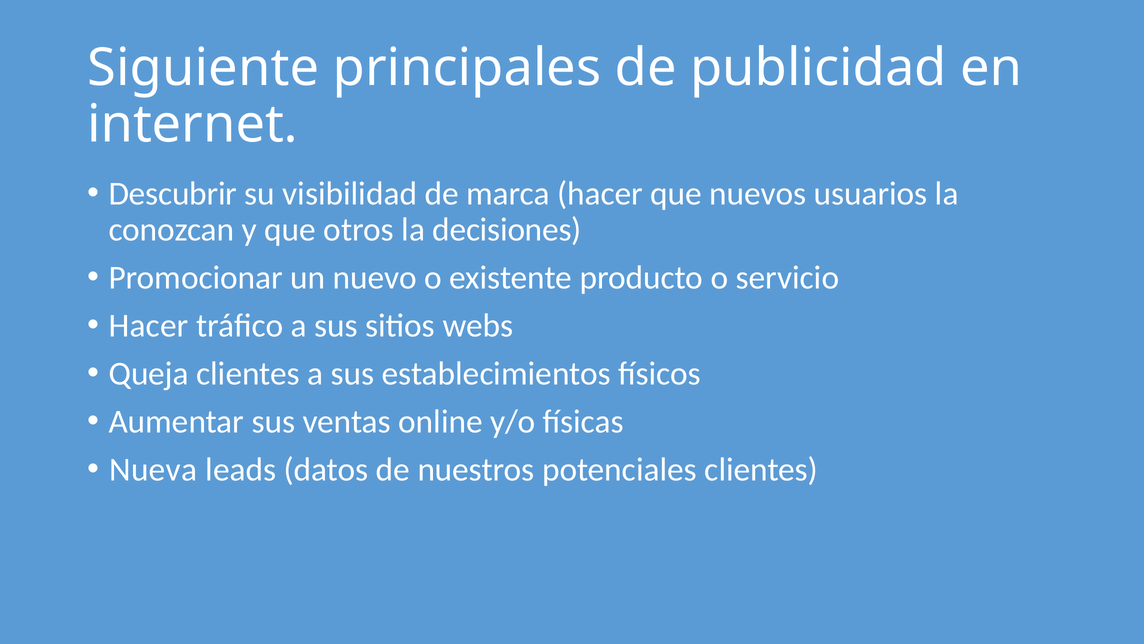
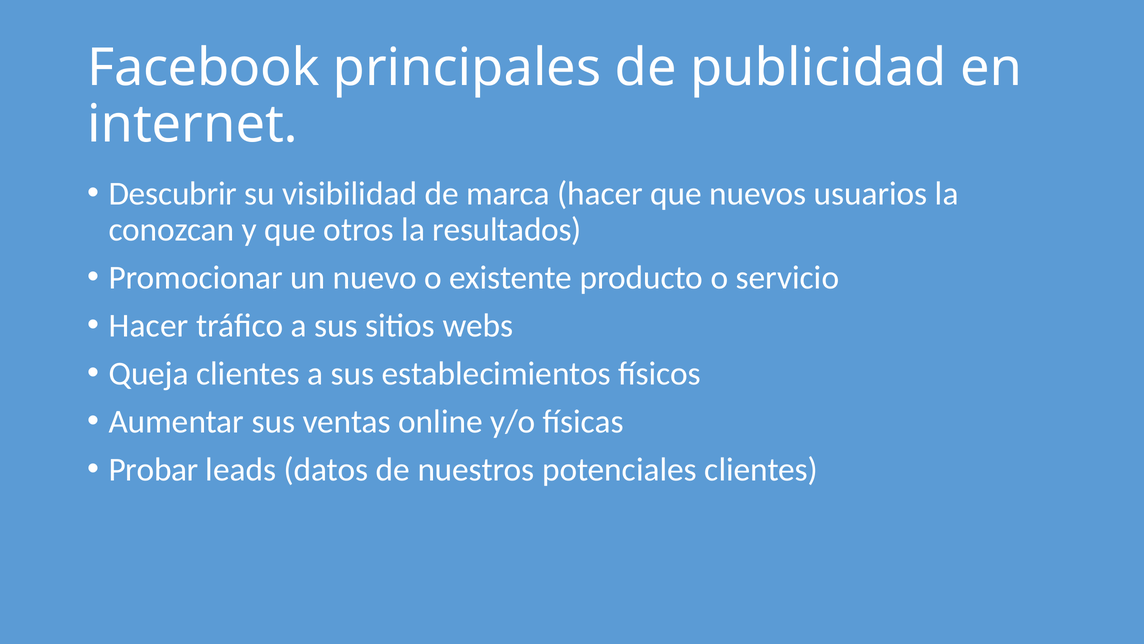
Siguiente: Siguiente -> Facebook
decisiones: decisiones -> resultados
Nueva: Nueva -> Probar
